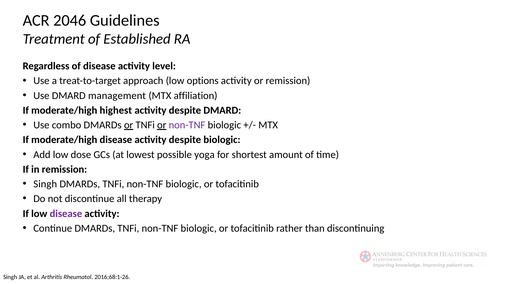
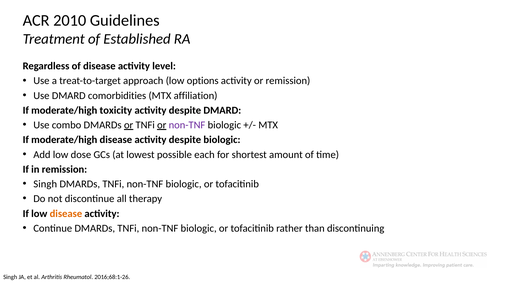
2046: 2046 -> 2010
management: management -> comorbidities
highest: highest -> toxicity
yoga: yoga -> each
disease at (66, 214) colour: purple -> orange
